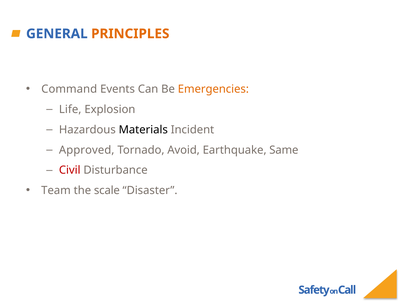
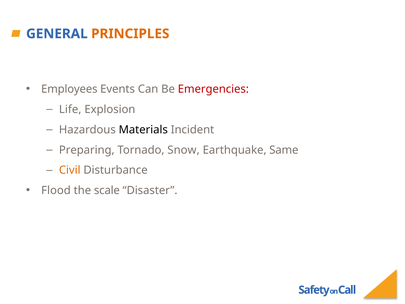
Command: Command -> Employees
Emergencies colour: orange -> red
Approved: Approved -> Preparing
Avoid: Avoid -> Snow
Civil colour: red -> orange
Team: Team -> Flood
